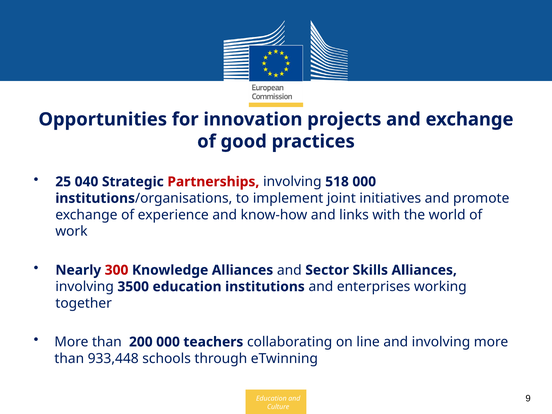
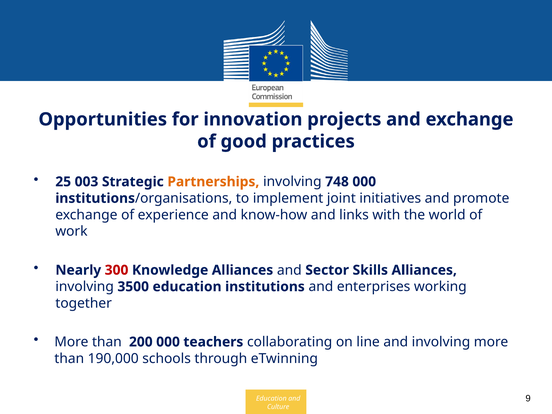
040: 040 -> 003
Partnerships colour: red -> orange
518: 518 -> 748
933,448: 933,448 -> 190,000
